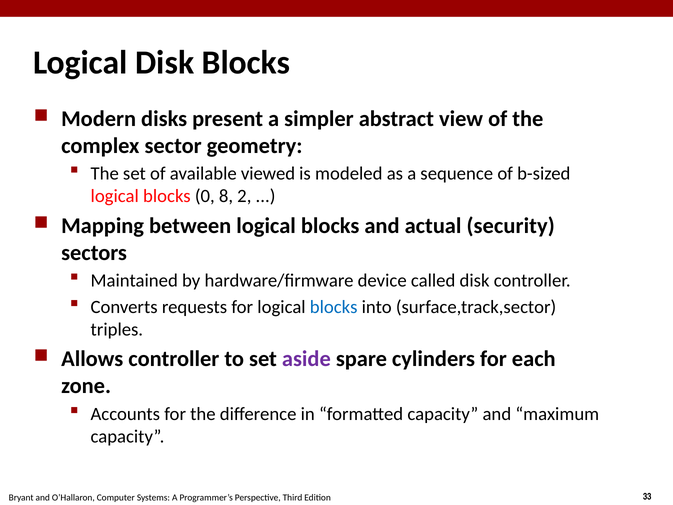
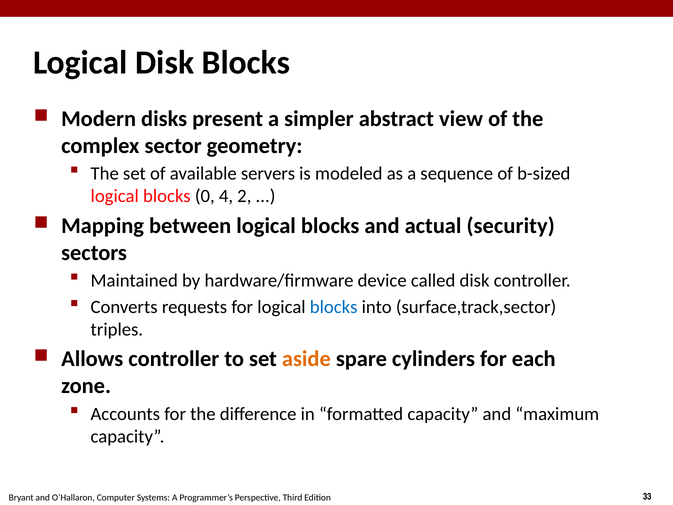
viewed: viewed -> servers
8: 8 -> 4
aside colour: purple -> orange
